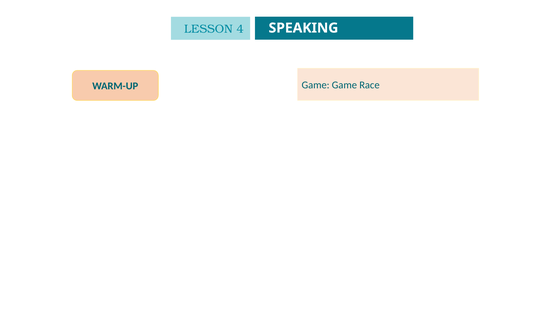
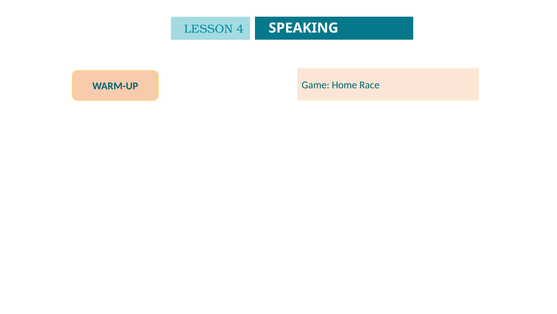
Game Game: Game -> Home
